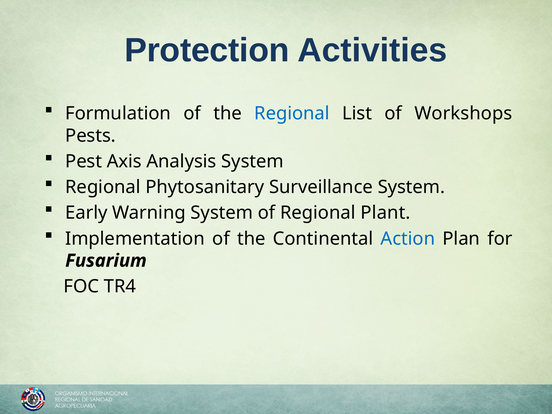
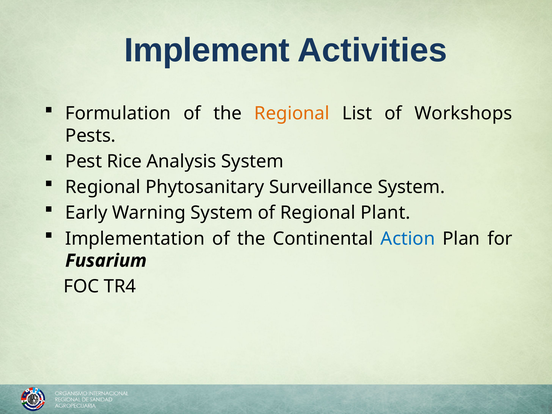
Protection: Protection -> Implement
Regional at (292, 114) colour: blue -> orange
Axis: Axis -> Rice
